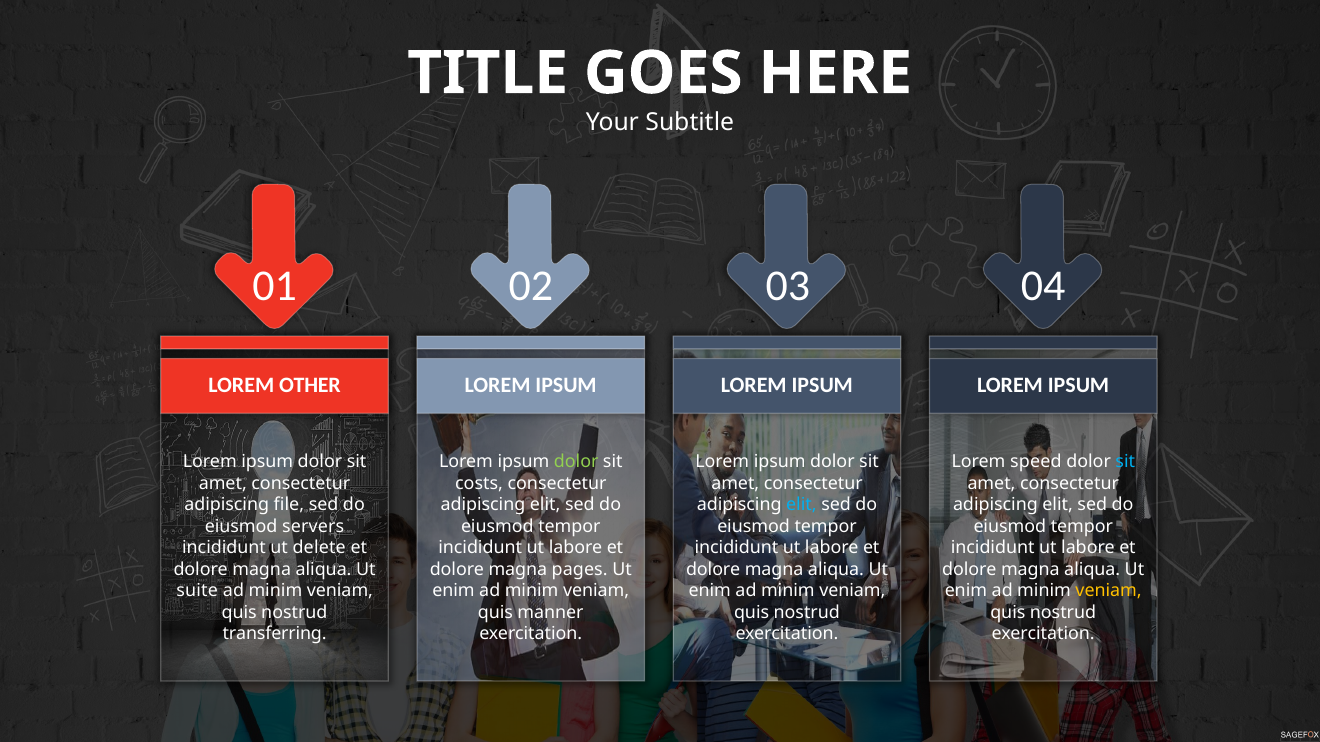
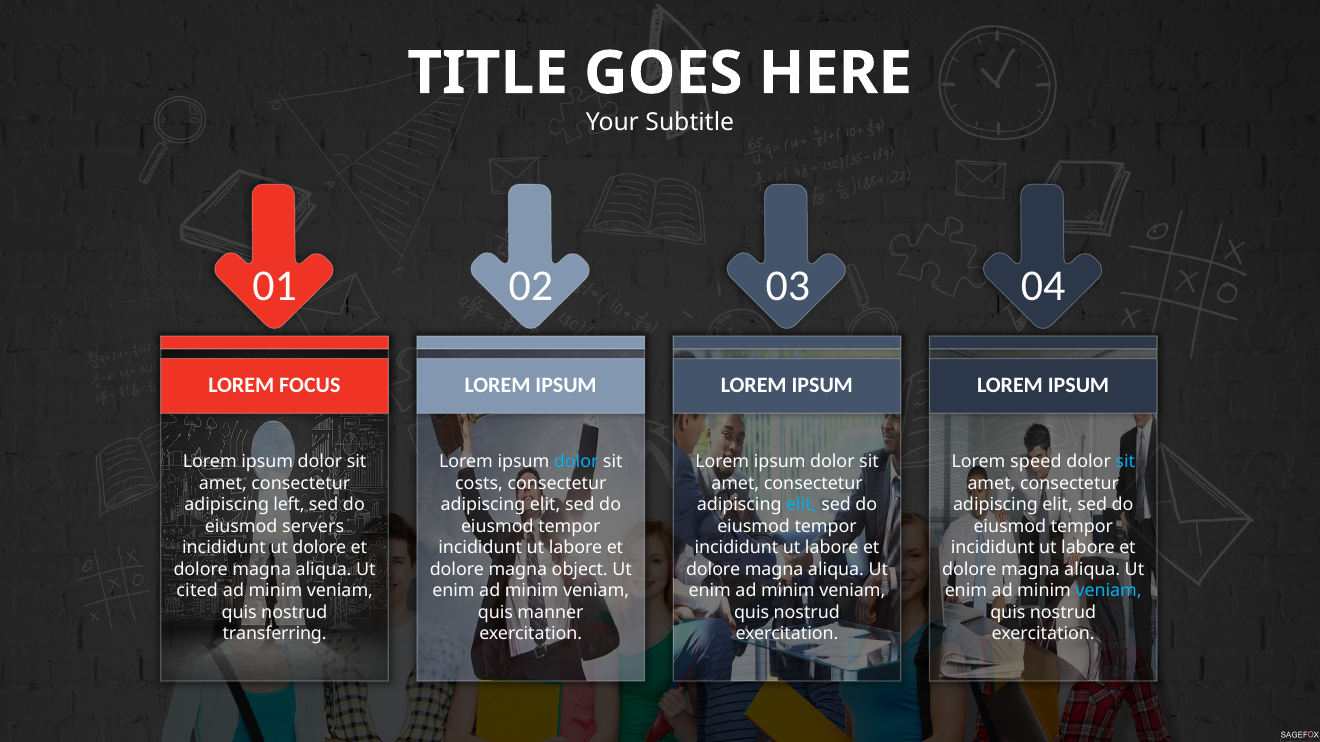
OTHER: OTHER -> FOCUS
dolor at (576, 462) colour: light green -> light blue
file: file -> left
ut delete: delete -> dolore
pages: pages -> object
suite: suite -> cited
veniam at (1109, 591) colour: yellow -> light blue
